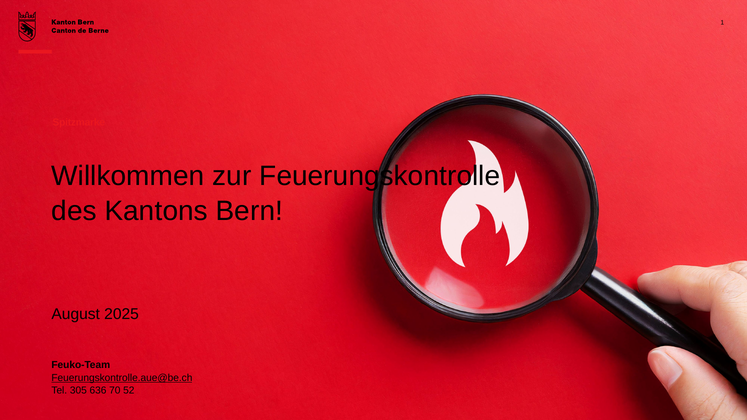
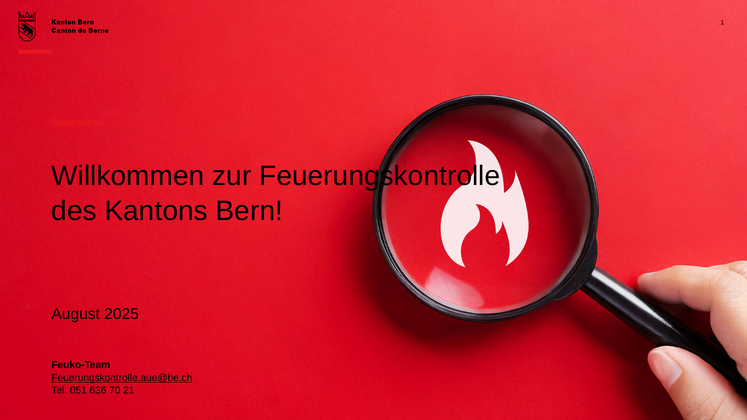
305: 305 -> 051
52: 52 -> 21
